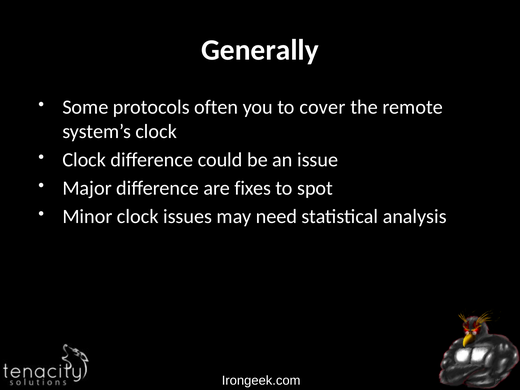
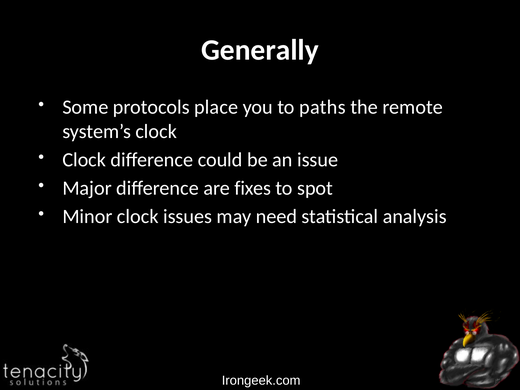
often: often -> place
cover: cover -> paths
